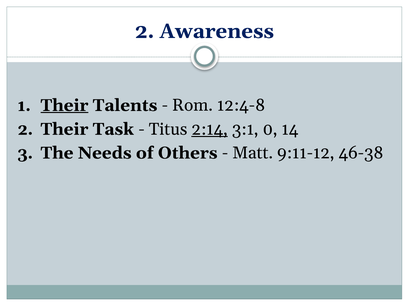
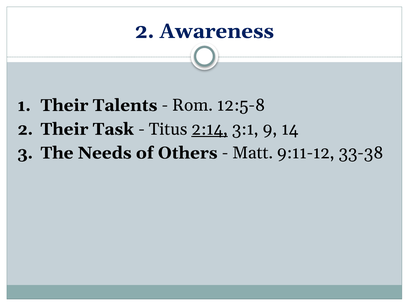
Their at (64, 106) underline: present -> none
12:4-8: 12:4-8 -> 12:5-8
0: 0 -> 9
46-38: 46-38 -> 33-38
